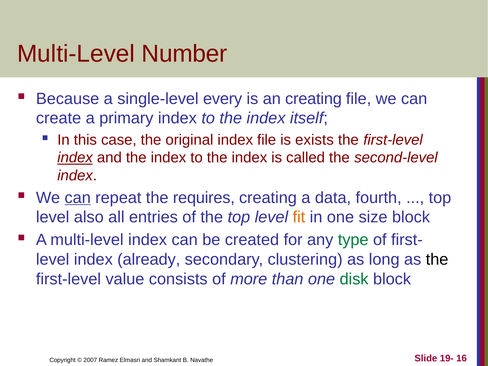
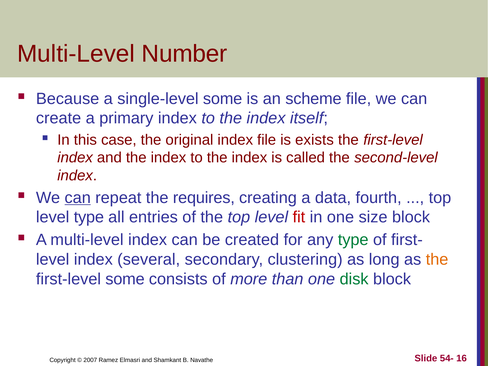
single-level every: every -> some
an creating: creating -> scheme
index at (75, 158) underline: present -> none
level also: also -> type
fit colour: orange -> red
already: already -> several
the at (437, 259) colour: black -> orange
first-level value: value -> some
19-: 19- -> 54-
